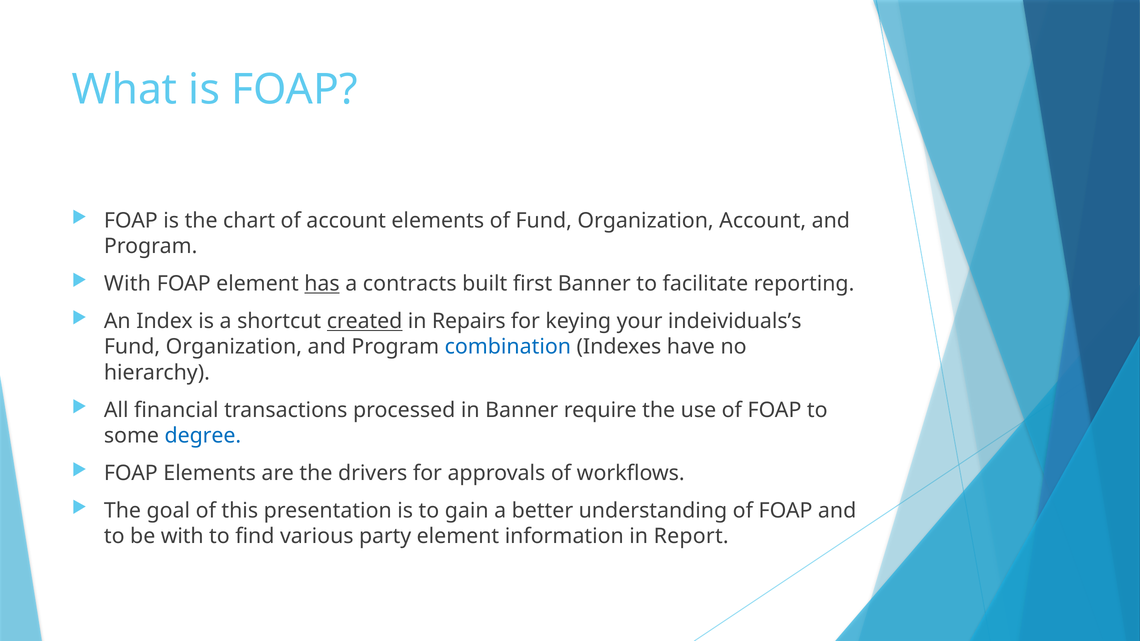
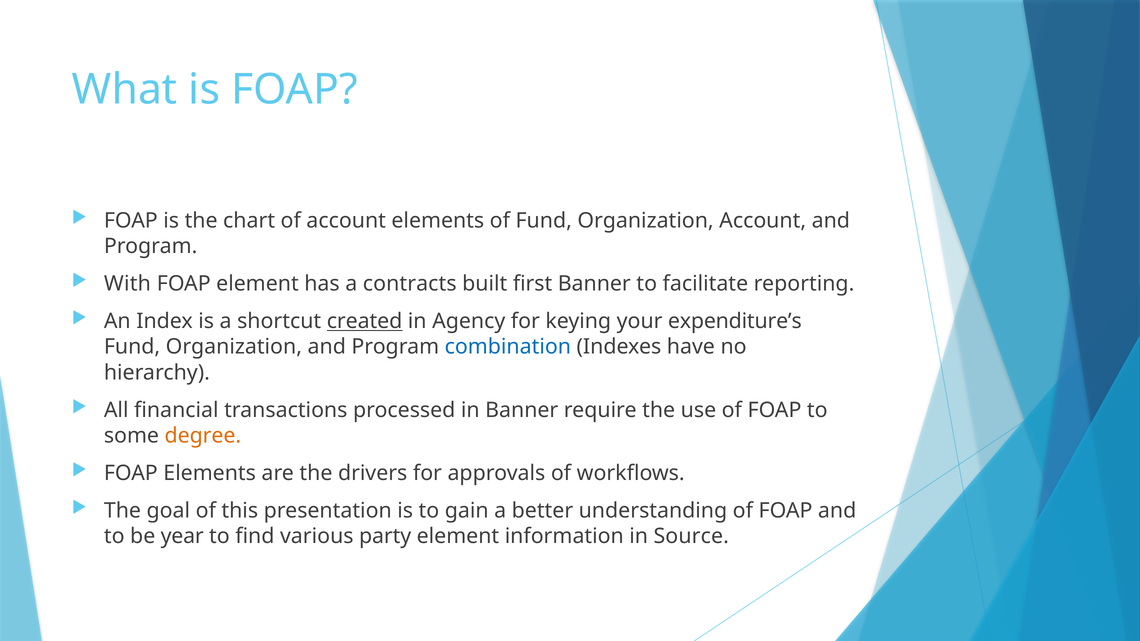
has underline: present -> none
Repairs: Repairs -> Agency
indeividuals’s: indeividuals’s -> expenditure’s
degree colour: blue -> orange
be with: with -> year
Report: Report -> Source
